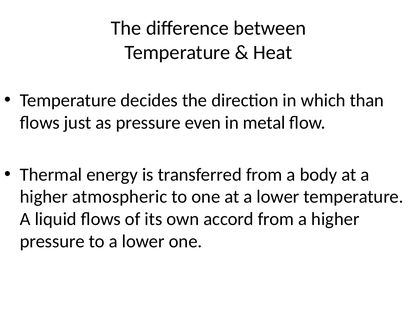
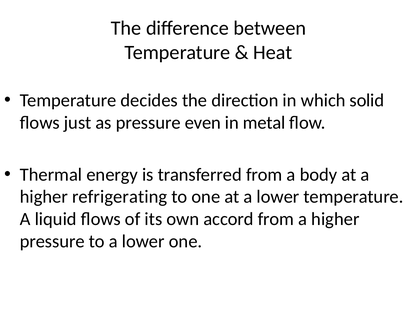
than: than -> solid
atmospheric: atmospheric -> refrigerating
